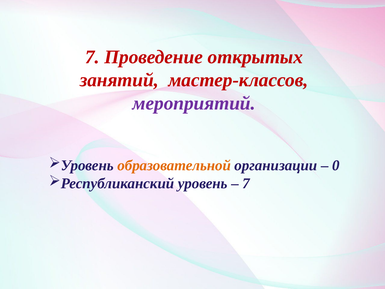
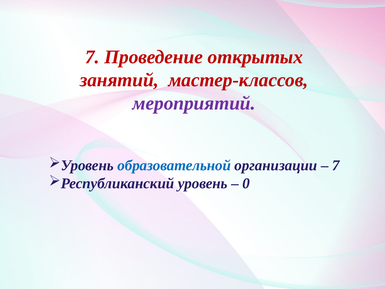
образовательной colour: orange -> blue
0 at (336, 165): 0 -> 7
7 at (246, 183): 7 -> 0
